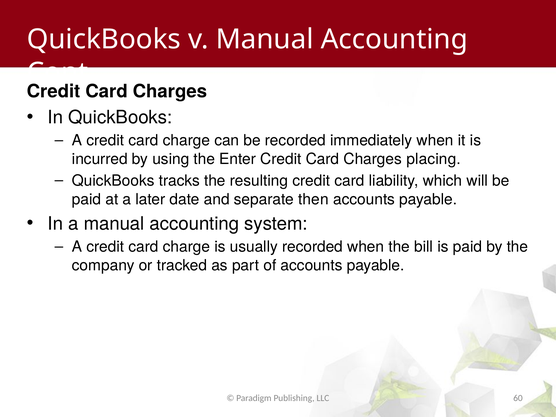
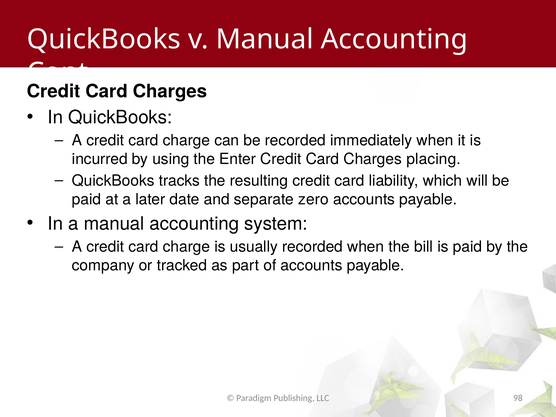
then: then -> zero
60: 60 -> 98
